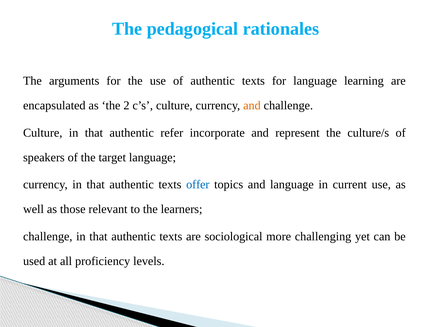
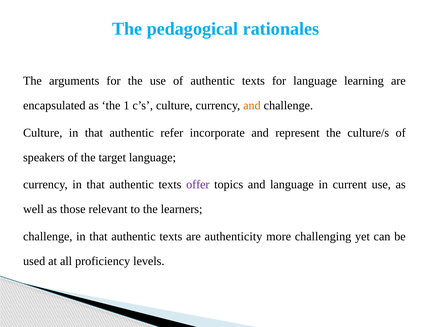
2: 2 -> 1
offer colour: blue -> purple
sociological: sociological -> authenticity
